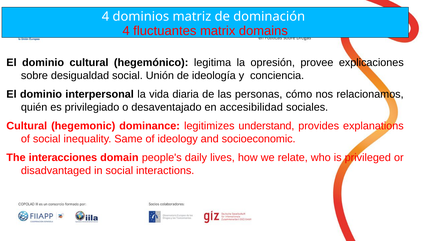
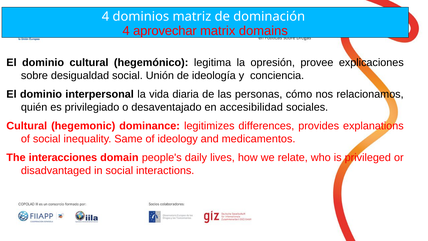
fluctuantes: fluctuantes -> aprovechar
understand: understand -> differences
socioeconomic: socioeconomic -> medicamentos
